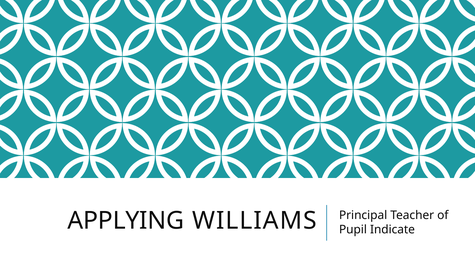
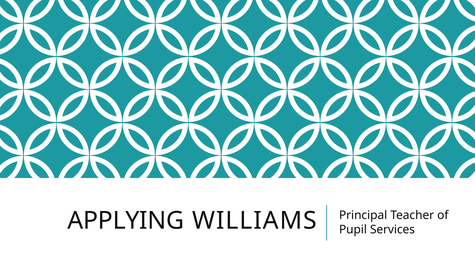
Indicate: Indicate -> Services
